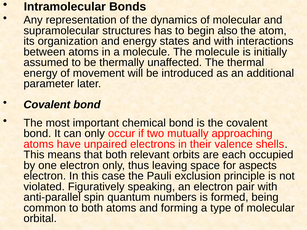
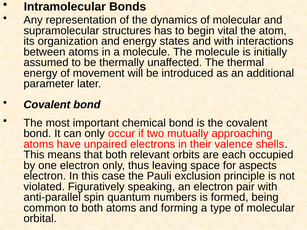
also: also -> vital
